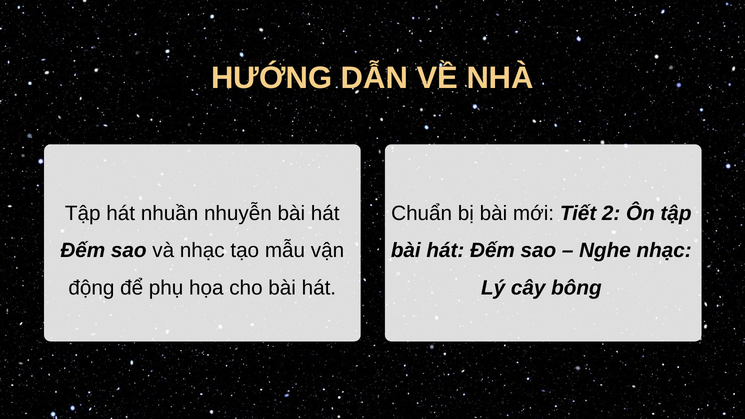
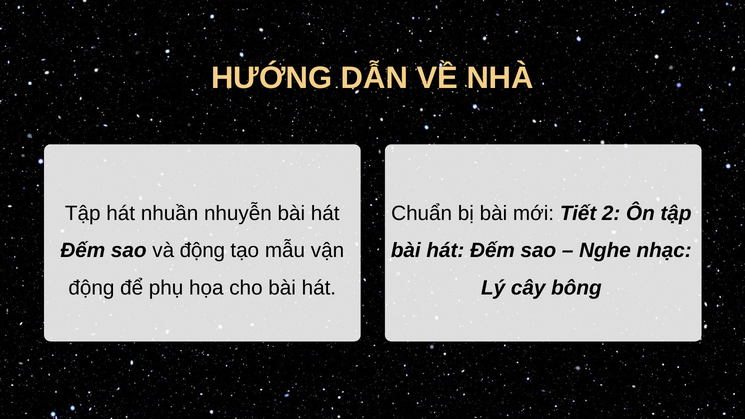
và nhạc: nhạc -> động
